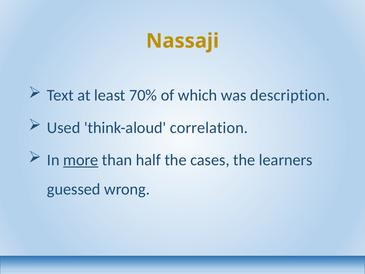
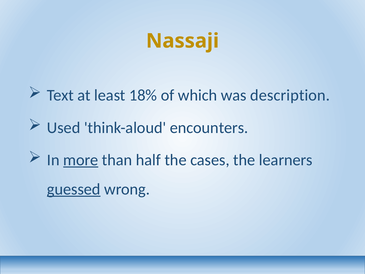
70%: 70% -> 18%
correlation: correlation -> encounters
guessed underline: none -> present
